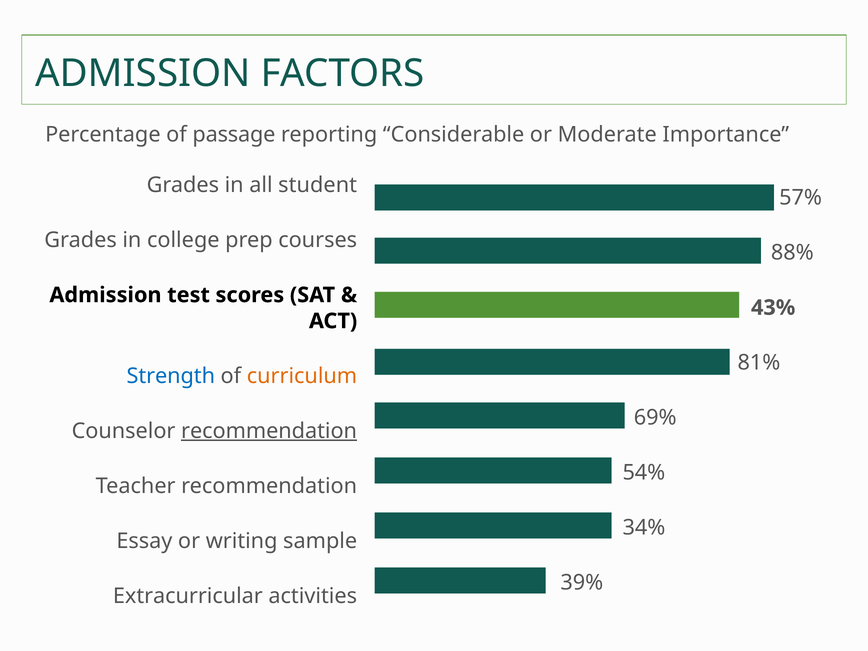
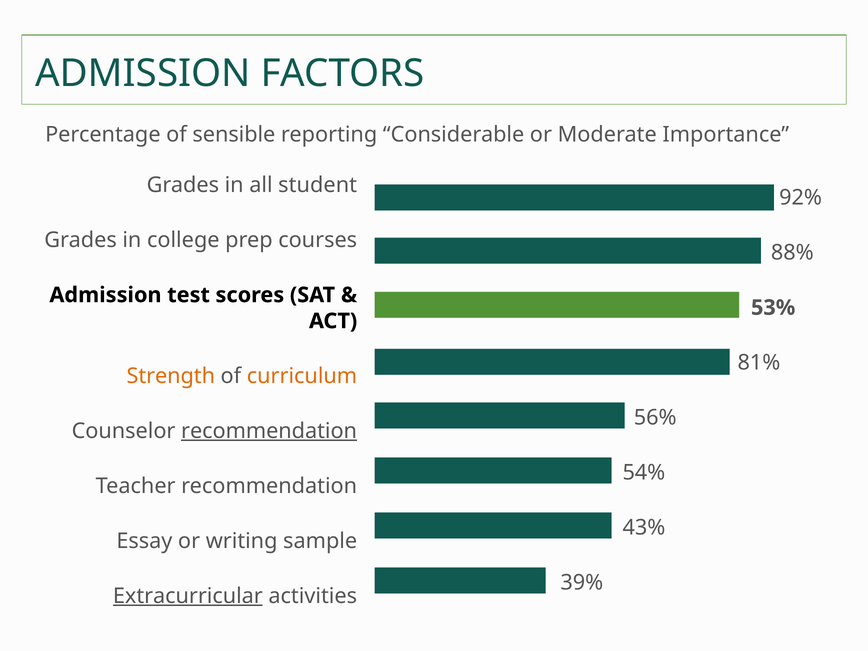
passage: passage -> sensible
57%: 57% -> 92%
43%: 43% -> 53%
Strength colour: blue -> orange
69%: 69% -> 56%
34%: 34% -> 43%
Extracurricular underline: none -> present
